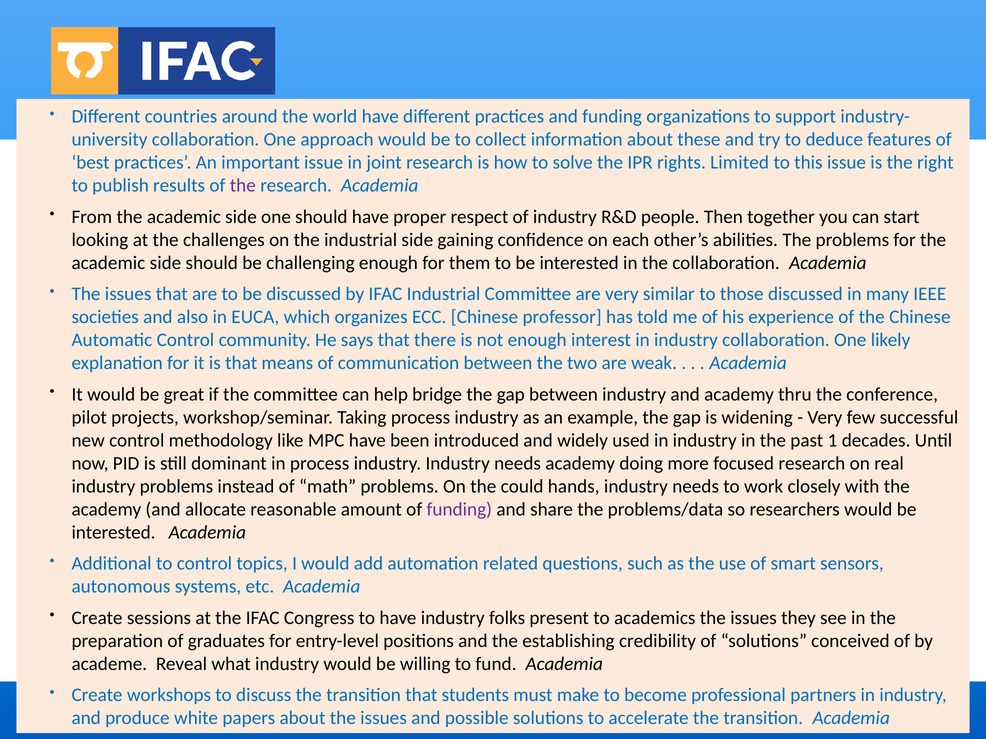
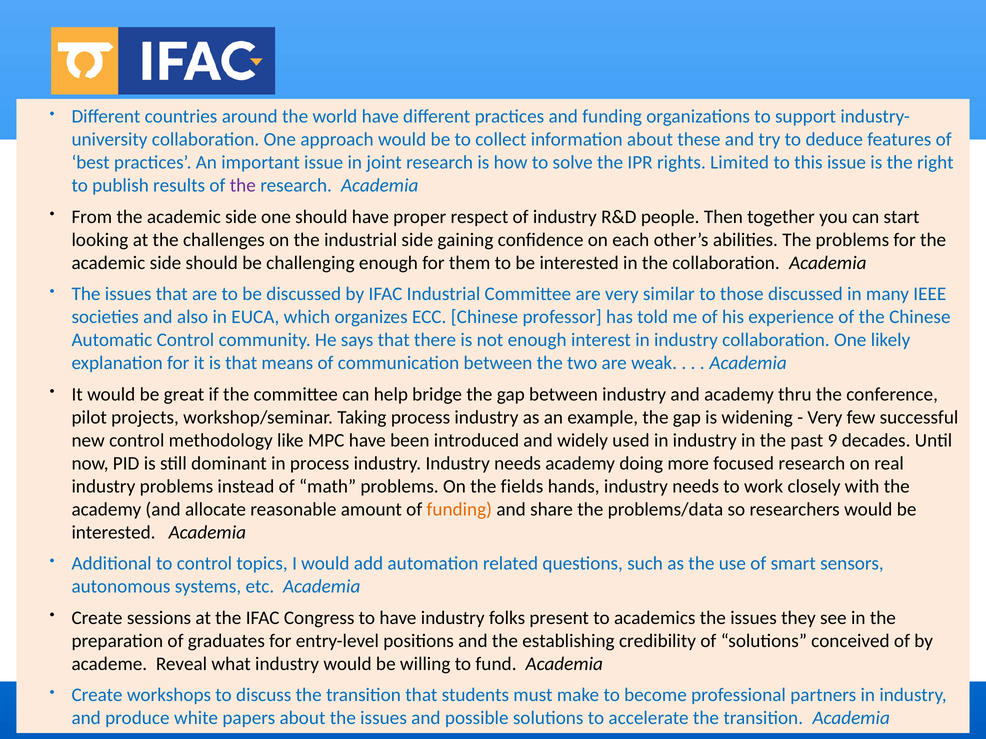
1: 1 -> 9
could: could -> fields
funding at (459, 510) colour: purple -> orange
